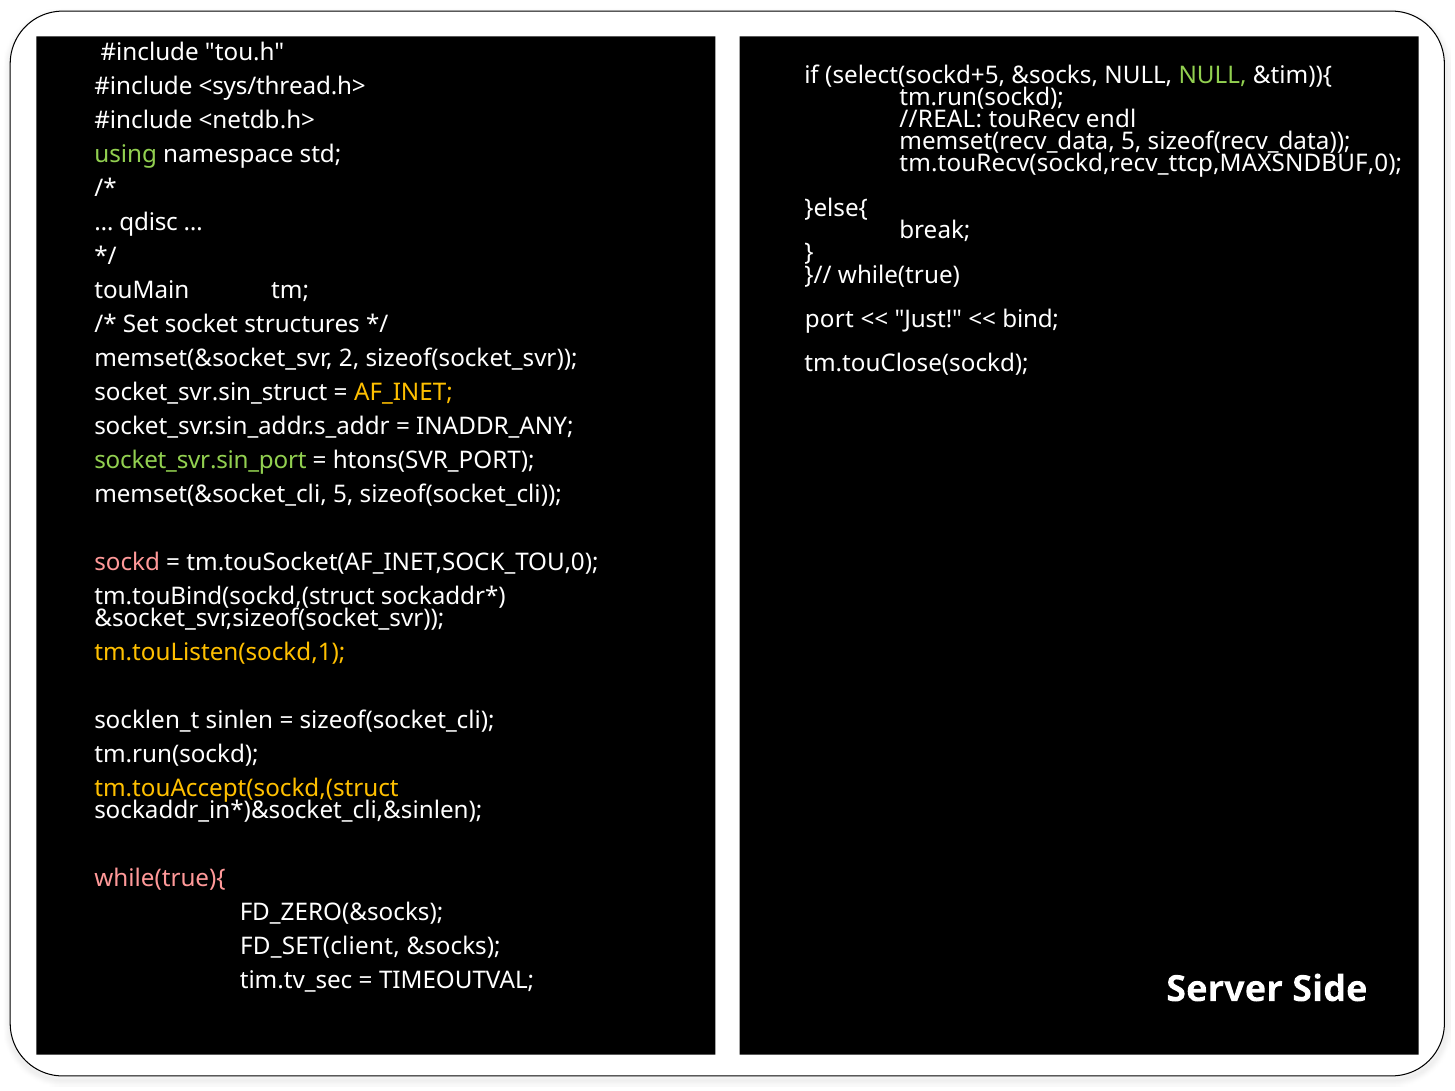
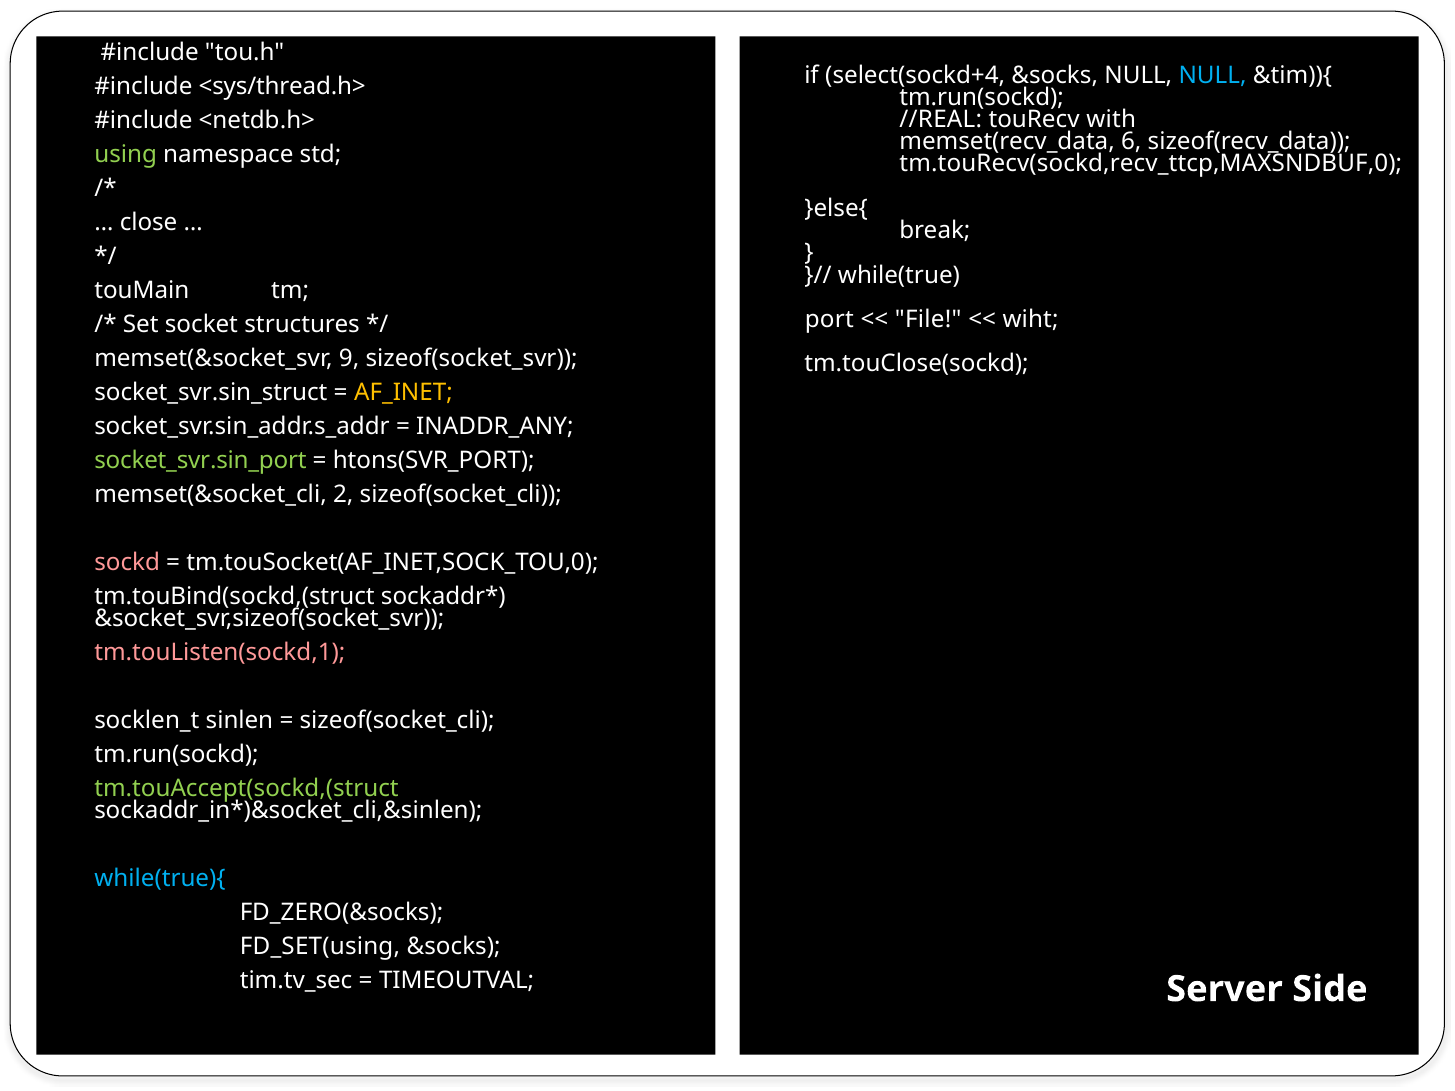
select(sockd+5: select(sockd+5 -> select(sockd+4
NULL at (1213, 75) colour: light green -> light blue
endl: endl -> with
memset(recv_data 5: 5 -> 6
qdisc: qdisc -> close
Just: Just -> File
bind: bind -> wiht
2: 2 -> 9
memset(&socket_cli 5: 5 -> 2
tm.touListen(sockd,1 colour: yellow -> pink
tm.touAccept(sockd,(struct colour: yellow -> light green
while(true){ colour: pink -> light blue
FD_SET(client: FD_SET(client -> FD_SET(using
